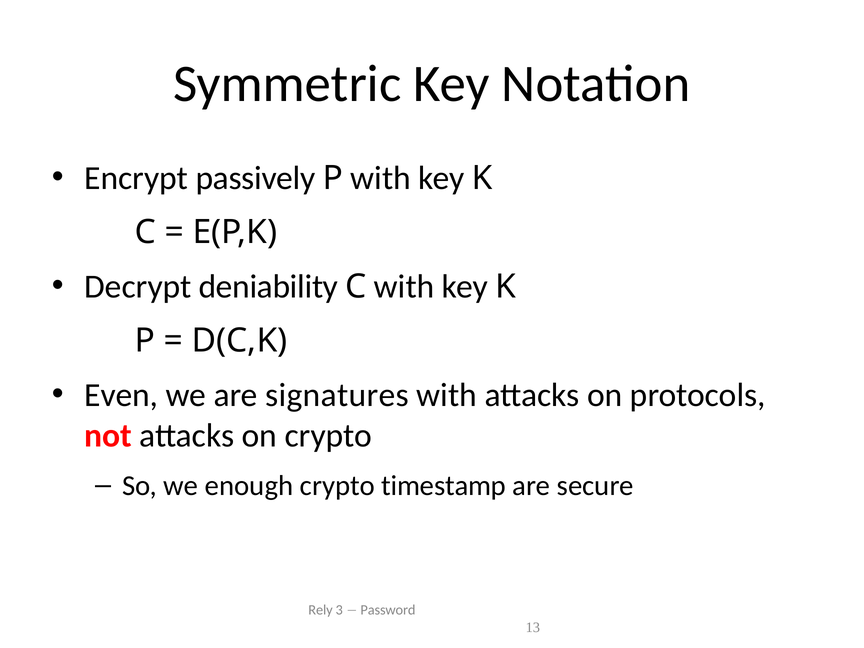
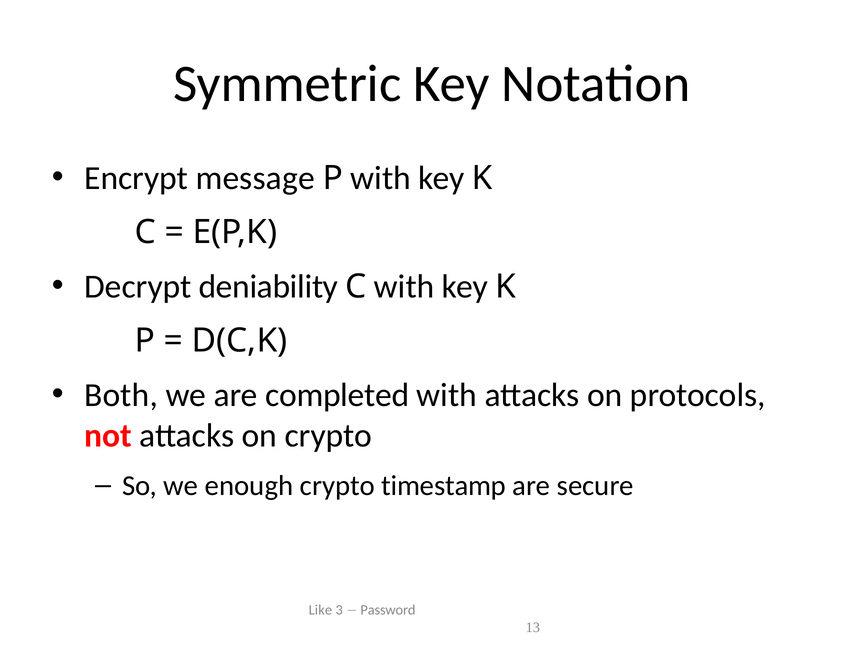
passively: passively -> message
Even: Even -> Both
signatures: signatures -> completed
Rely: Rely -> Like
